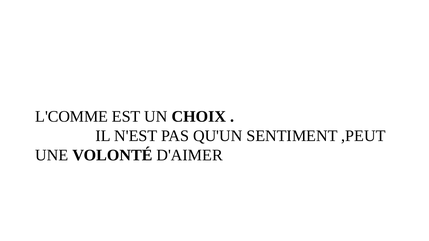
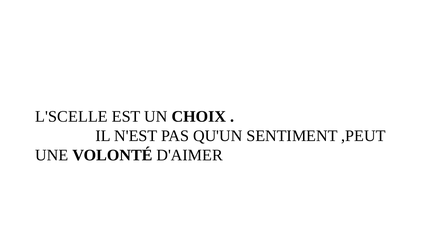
L'COMME: L'COMME -> L'SCELLE
